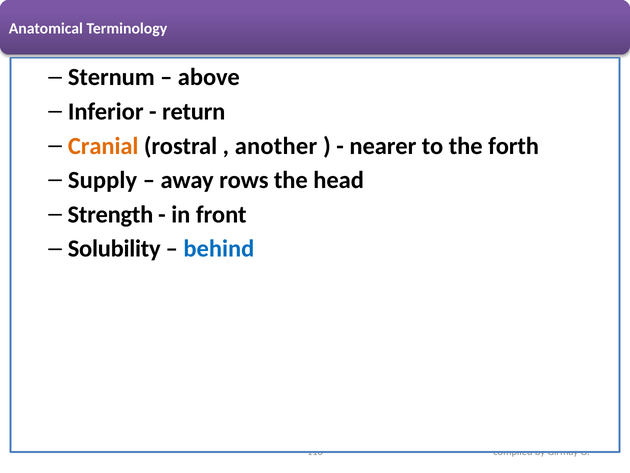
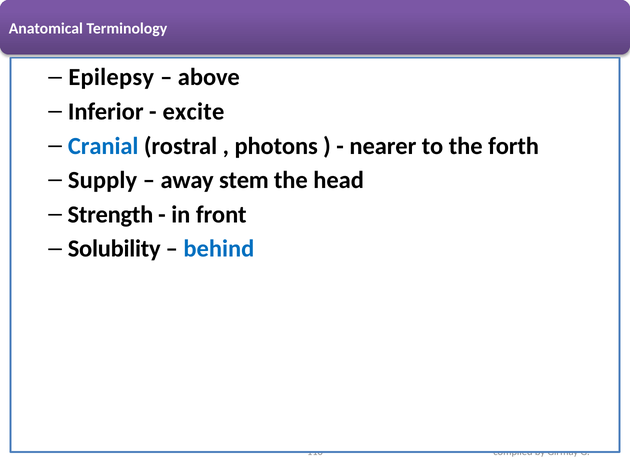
Sternum: Sternum -> Epilepsy
return: return -> excite
Cranial colour: orange -> blue
another: another -> photons
rows: rows -> stem
